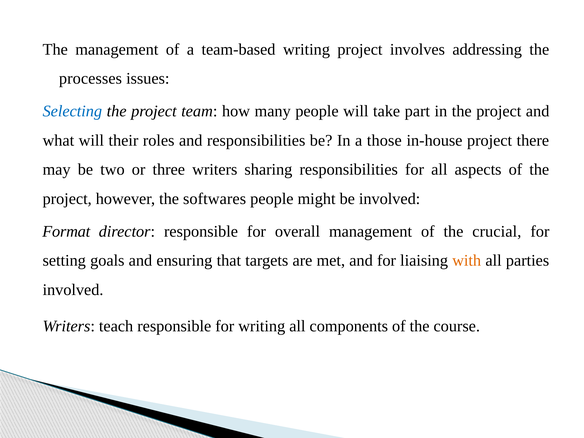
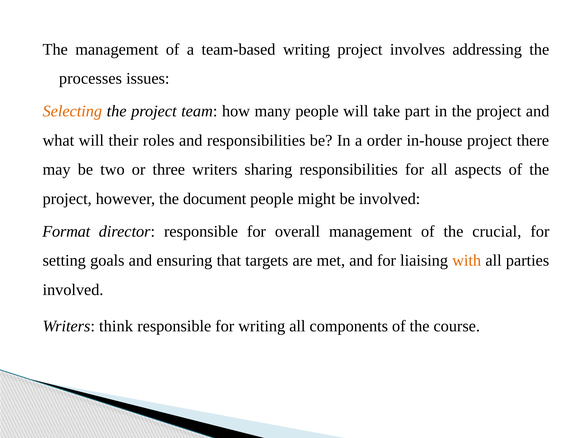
Selecting colour: blue -> orange
those: those -> order
softwares: softwares -> document
teach: teach -> think
